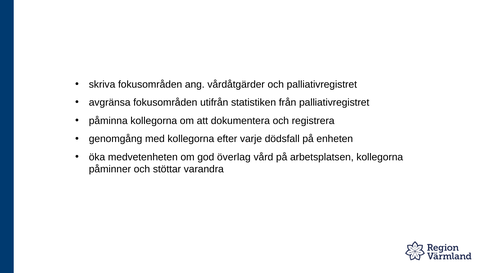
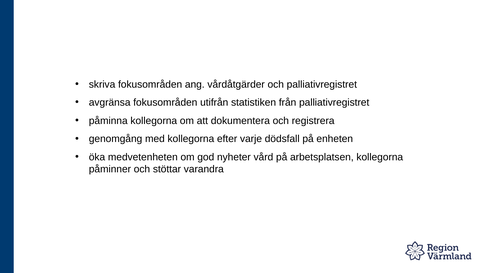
överlag: överlag -> nyheter
